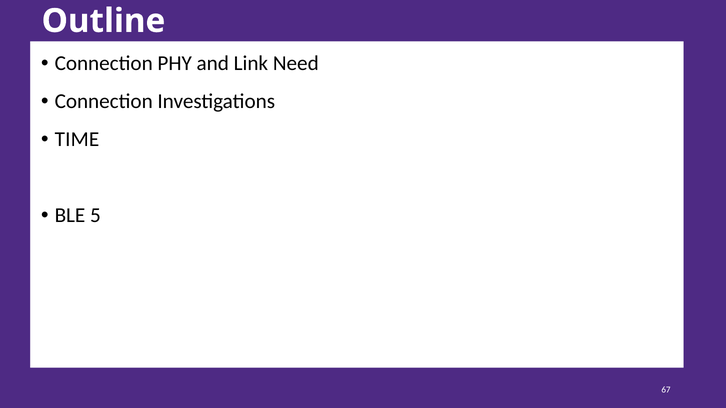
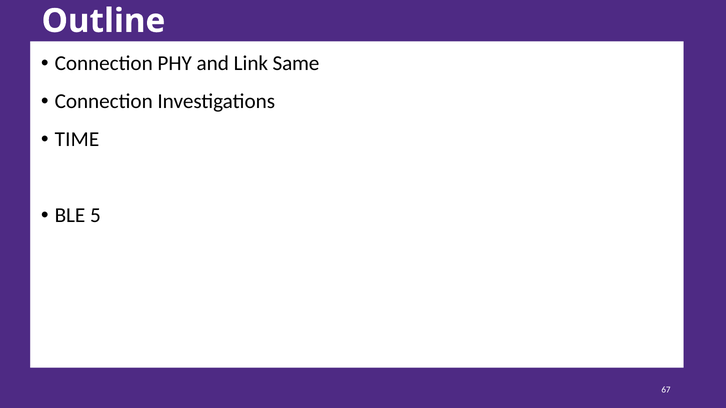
Need: Need -> Same
